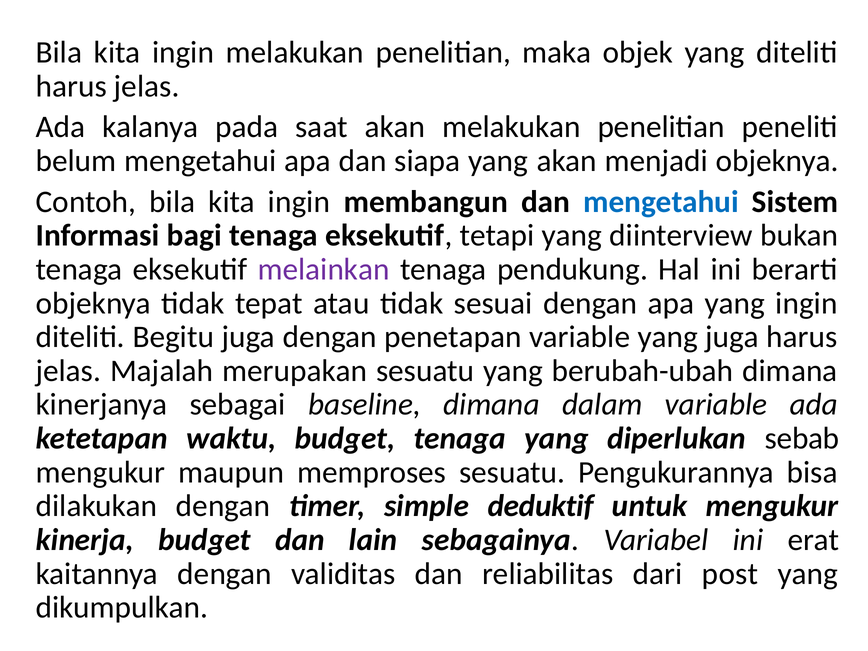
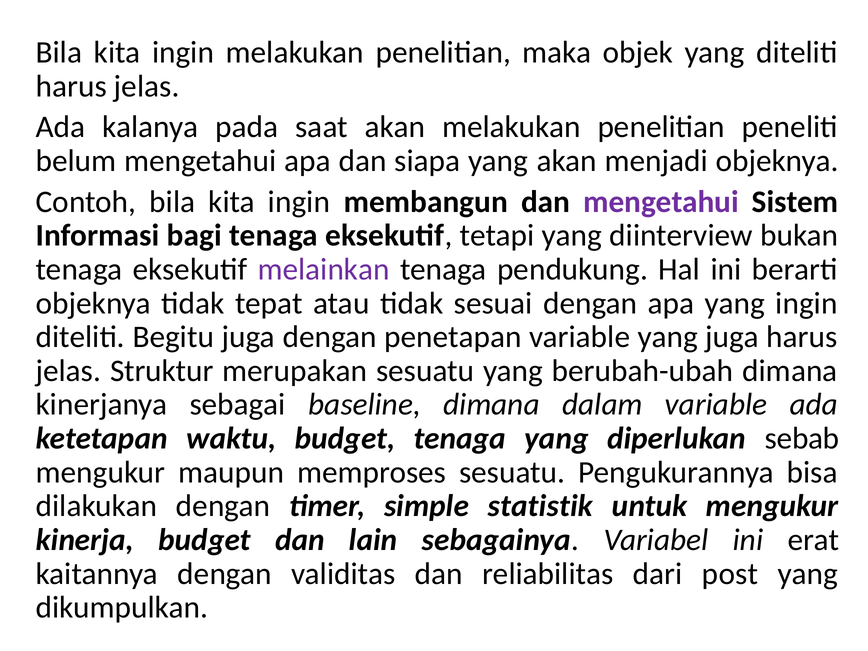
mengetahui at (661, 202) colour: blue -> purple
Majalah: Majalah -> Struktur
deduktif: deduktif -> statistik
